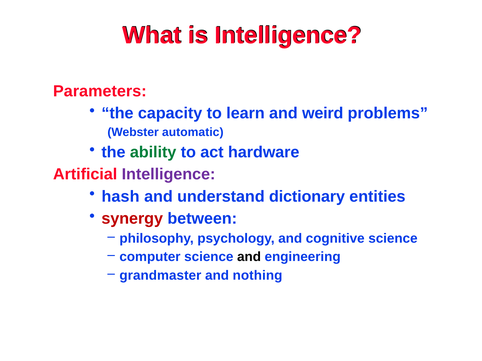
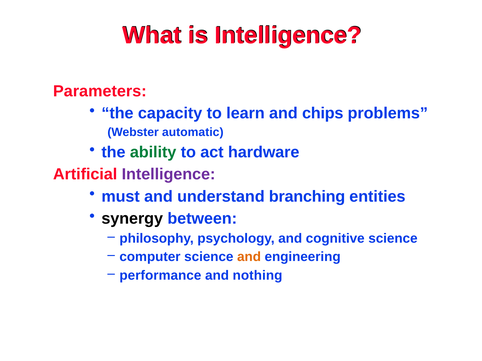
weird: weird -> chips
hash: hash -> must
dictionary: dictionary -> branching
synergy colour: red -> black
and at (249, 257) colour: black -> orange
grandmaster: grandmaster -> performance
